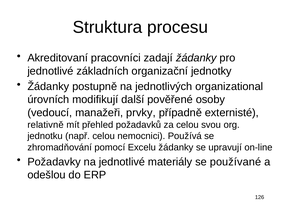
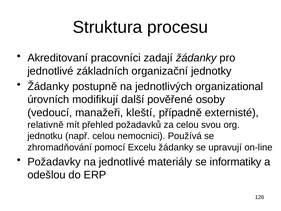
prvky: prvky -> kleští
používané: používané -> informatiky
